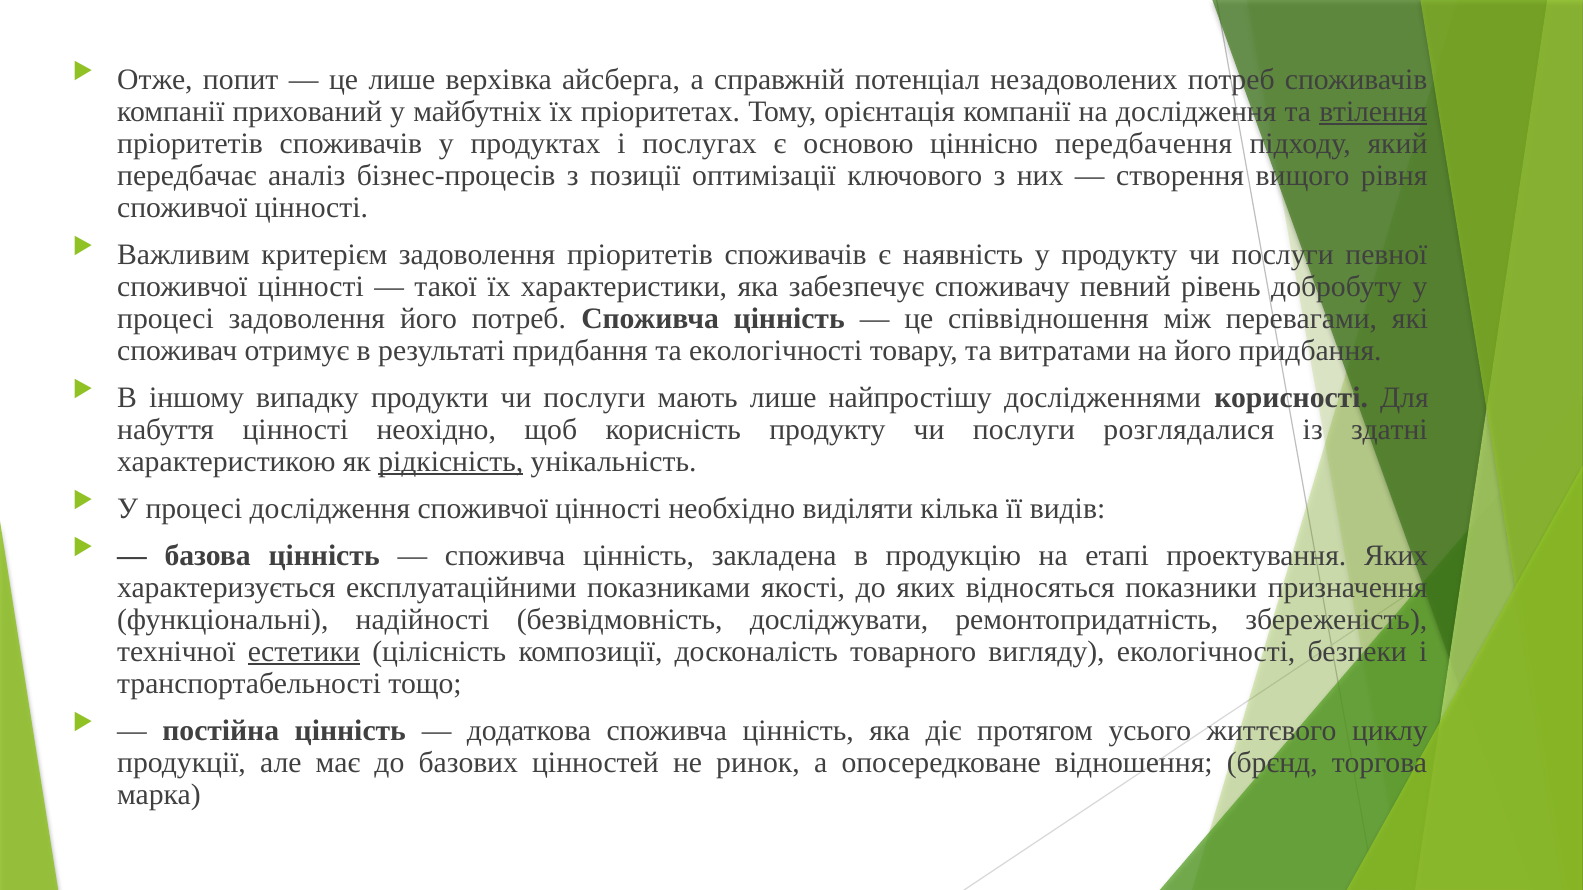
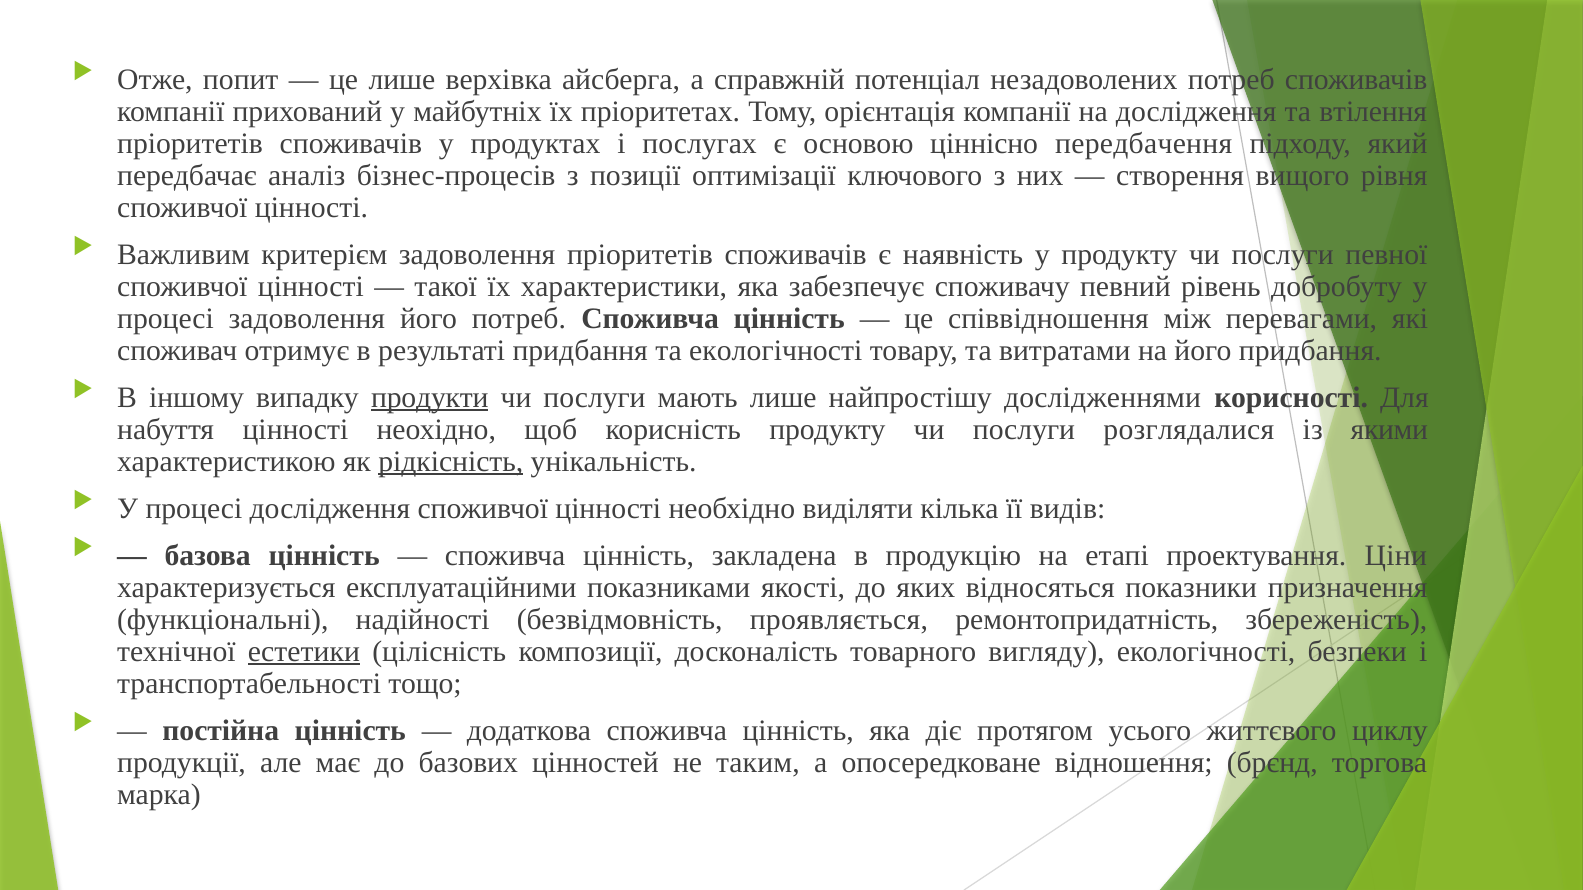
втілення underline: present -> none
продукти underline: none -> present
здатні: здатні -> якими
проектування Яких: Яких -> Ціни
досліджувати: досліджувати -> проявляється
ринок: ринок -> таким
